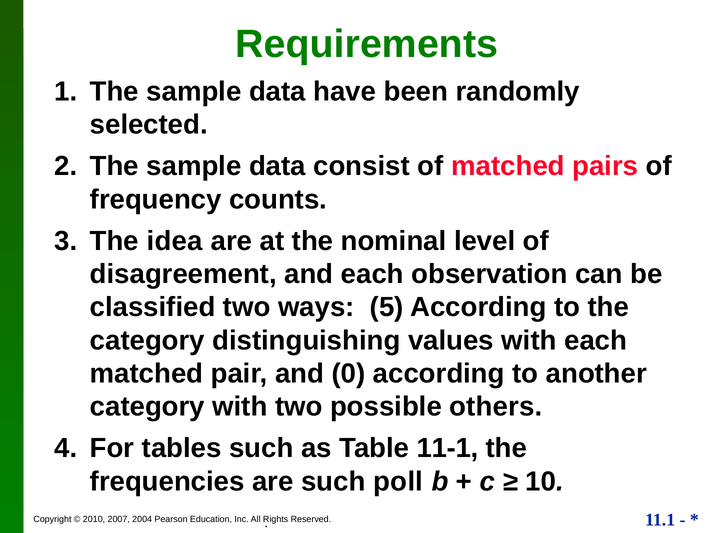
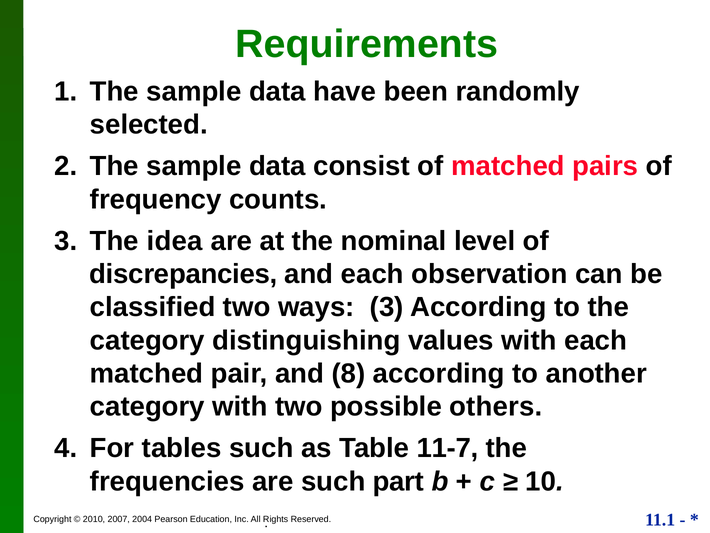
disagreement: disagreement -> discrepancies
ways 5: 5 -> 3
0: 0 -> 8
11-1: 11-1 -> 11-7
poll: poll -> part
